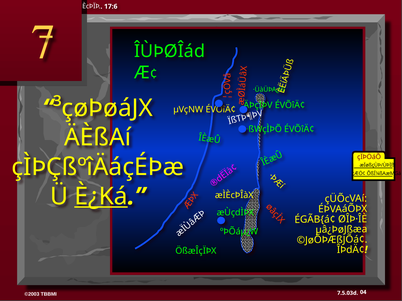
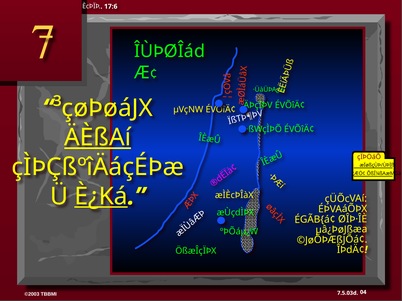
ÄÈßAí underline: none -> present
